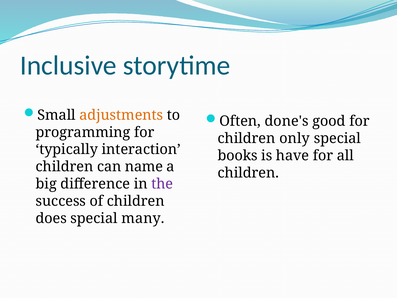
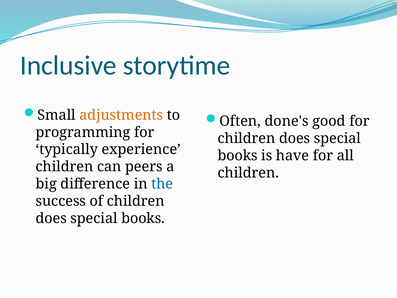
only at (295, 138): only -> does
interaction: interaction -> experience
name: name -> peers
the colour: purple -> blue
many at (143, 218): many -> books
